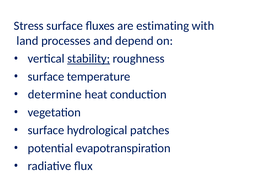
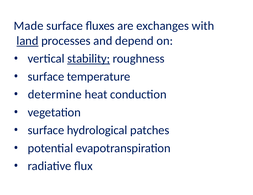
Stress: Stress -> Made
estimating: estimating -> exchanges
land underline: none -> present
